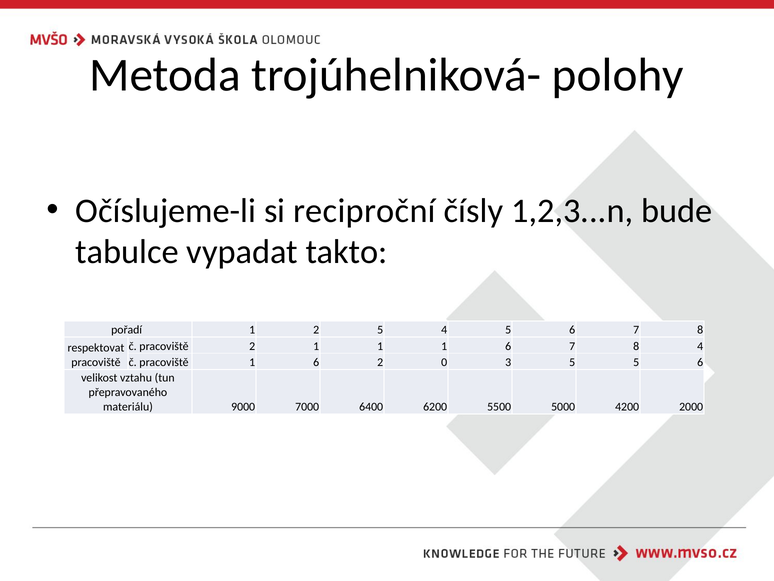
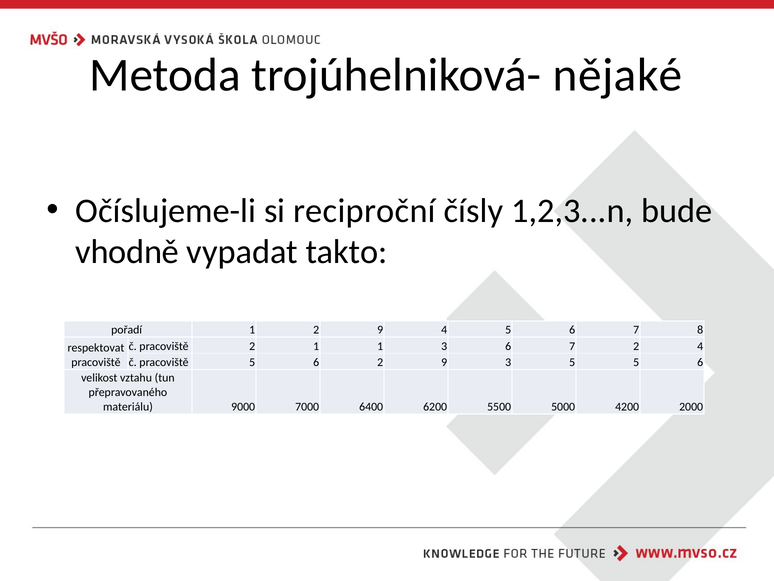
polohy: polohy -> nějaké
tabulce: tabulce -> vhodně
1 2 5: 5 -> 9
1 1 1: 1 -> 3
8 at (636, 346): 8 -> 2
pracoviště 1: 1 -> 5
6 2 0: 0 -> 9
